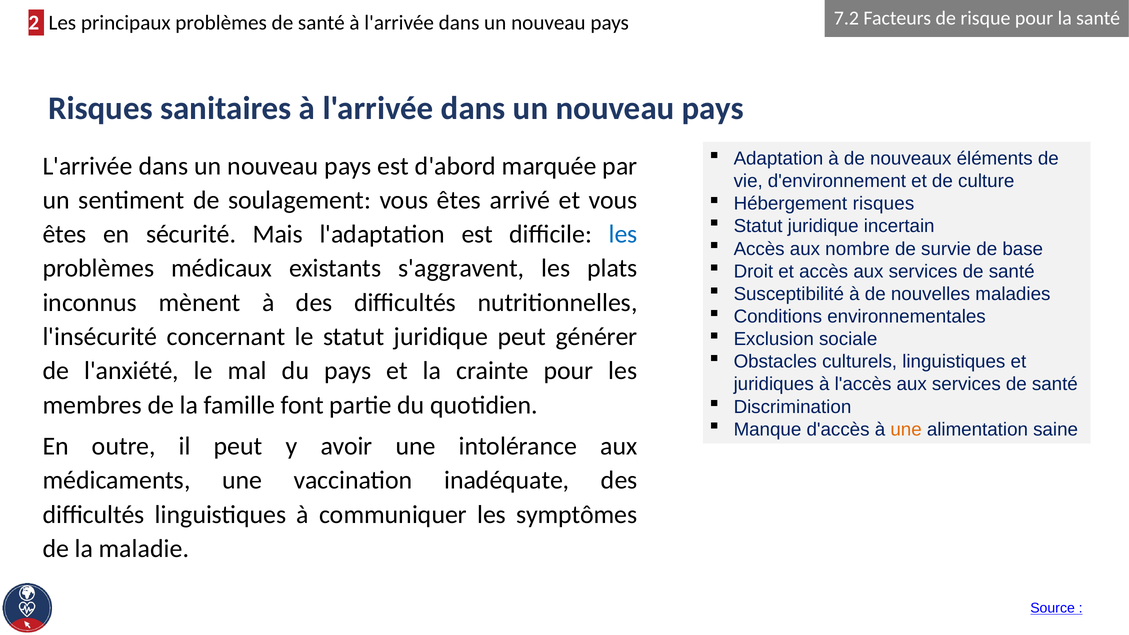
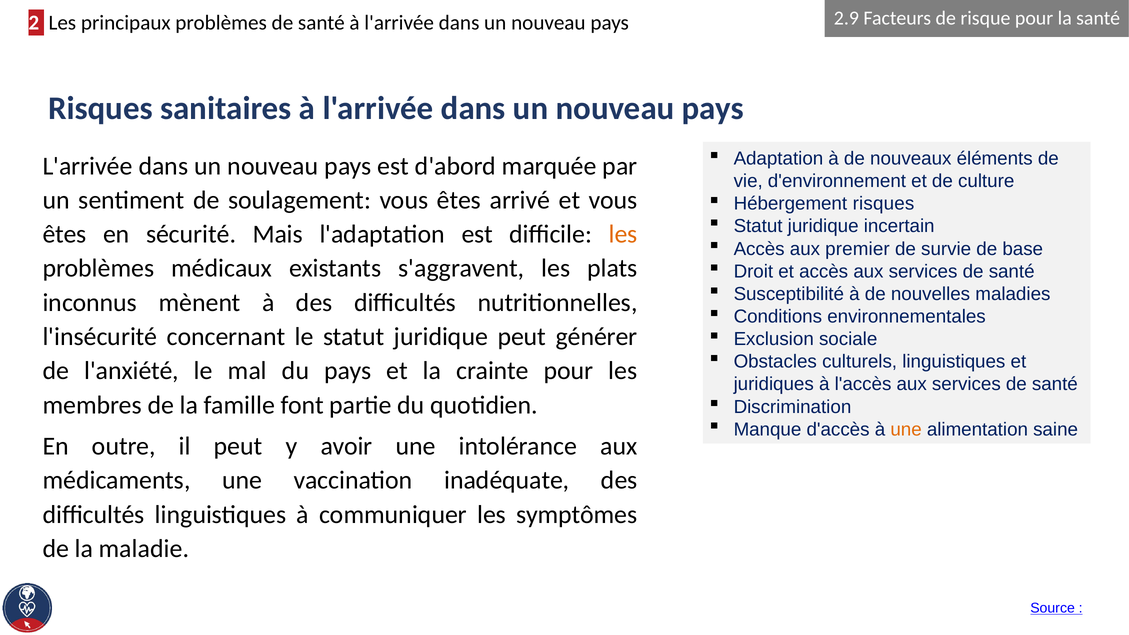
7.2: 7.2 -> 2.9
les at (623, 234) colour: blue -> orange
nombre: nombre -> premier
